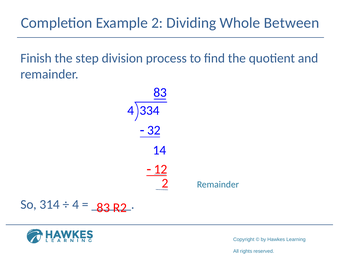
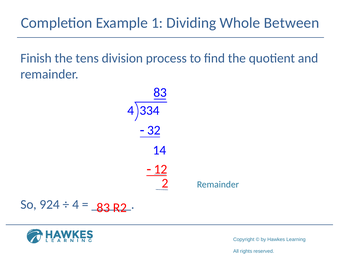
Example 2: 2 -> 1
step: step -> tens
314: 314 -> 924
